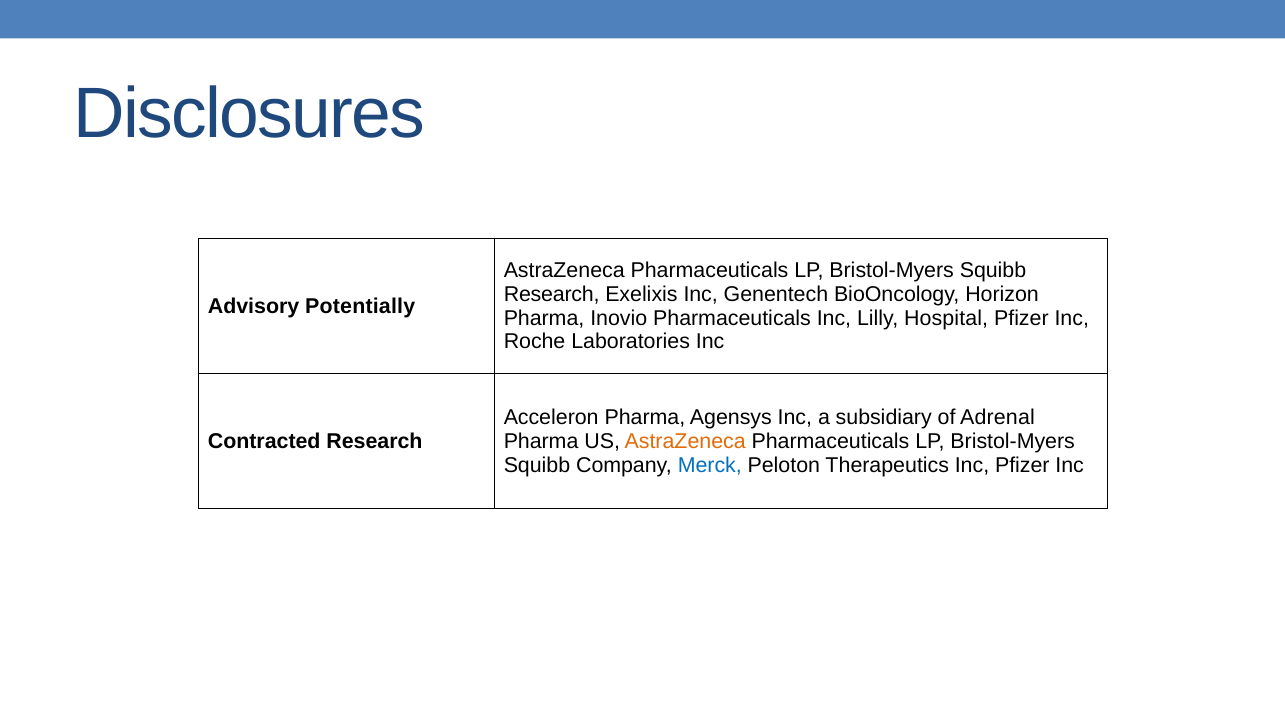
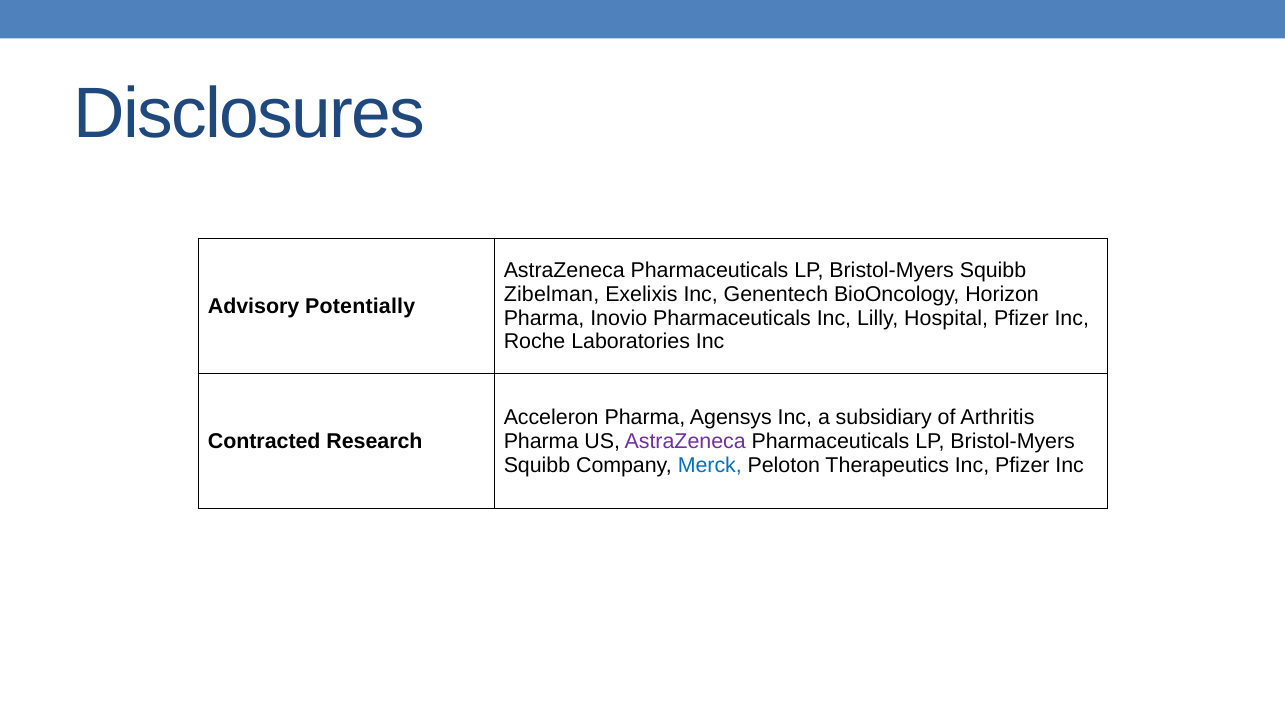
Research at (552, 294): Research -> Zibelman
Adrenal: Adrenal -> Arthritis
AstraZeneca at (685, 441) colour: orange -> purple
